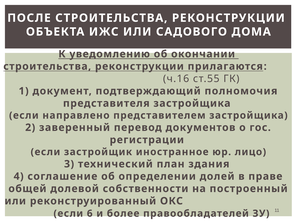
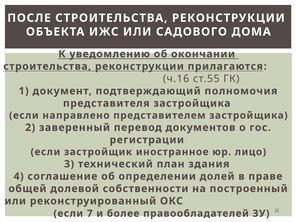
6: 6 -> 7
